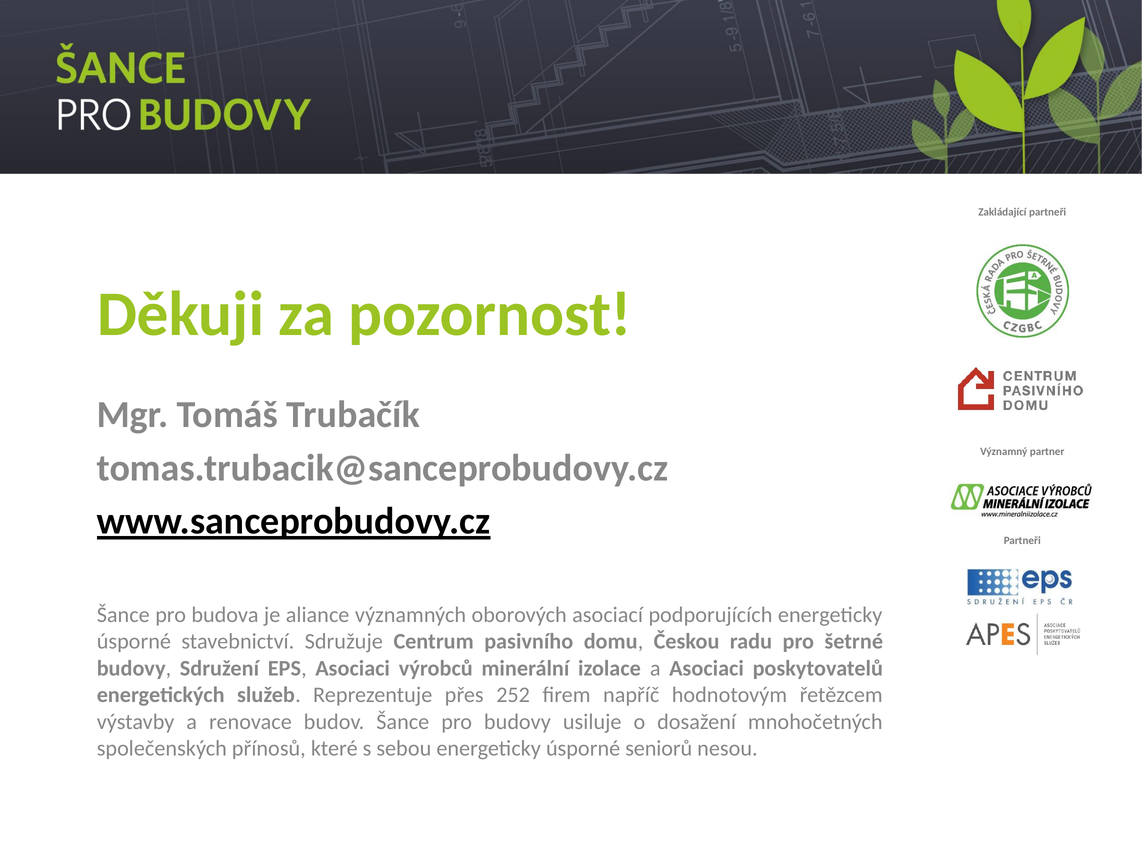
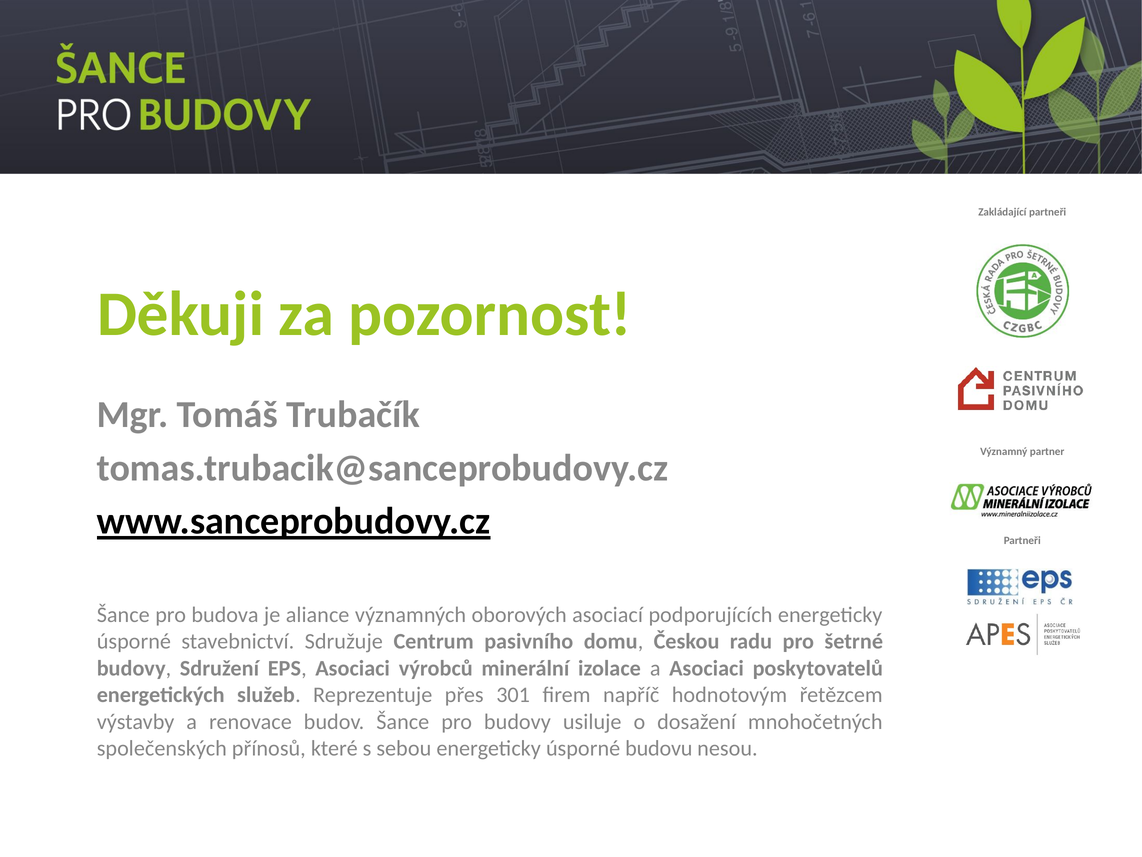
252: 252 -> 301
seniorů: seniorů -> budovu
